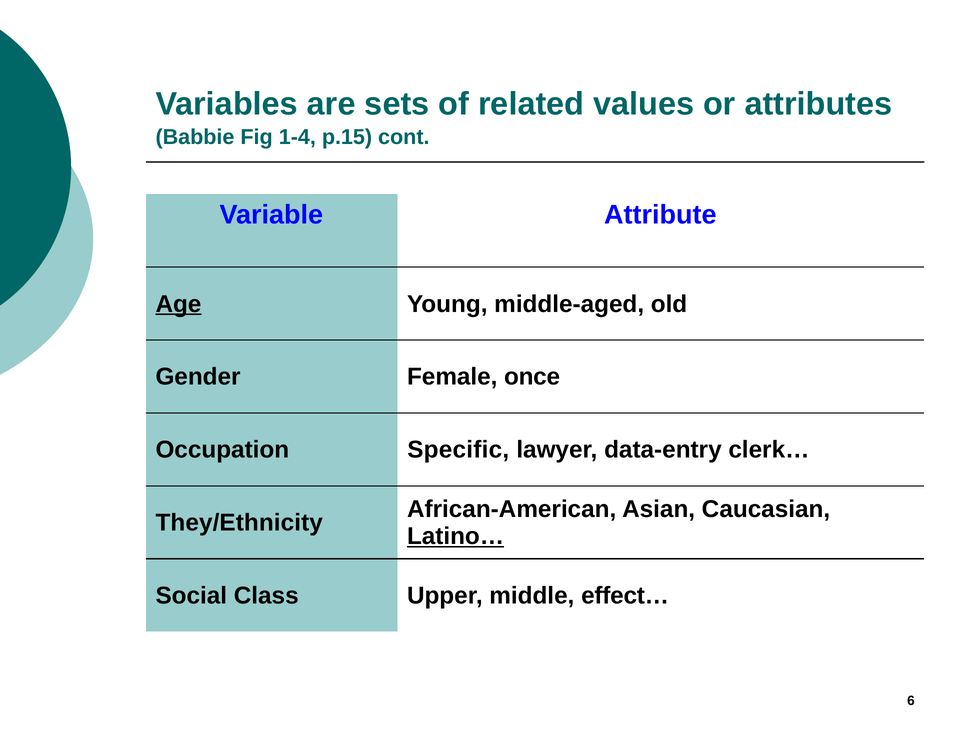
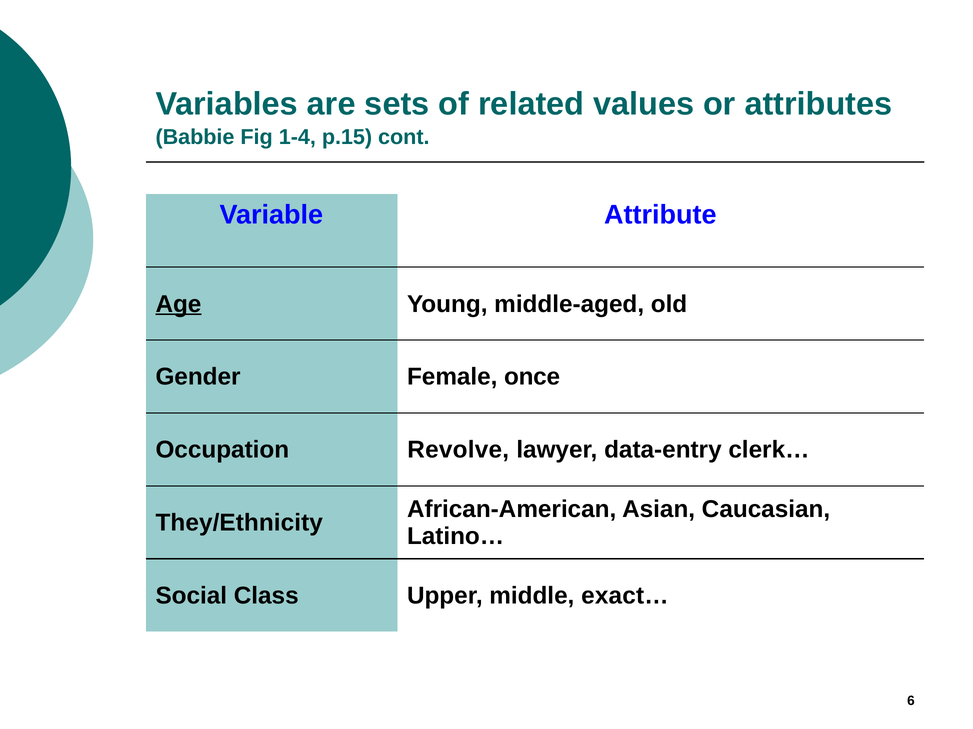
Specific: Specific -> Revolve
Latino… underline: present -> none
effect…: effect… -> exact…
